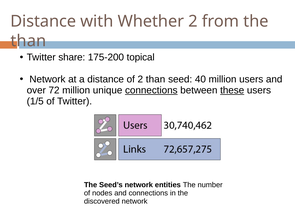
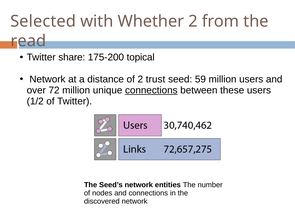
Distance at (43, 21): Distance -> Selected
than at (28, 41): than -> read
2 than: than -> trust
40: 40 -> 59
these underline: present -> none
1/5: 1/5 -> 1/2
